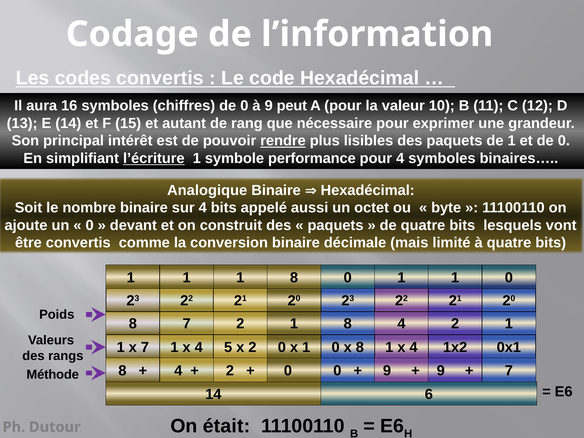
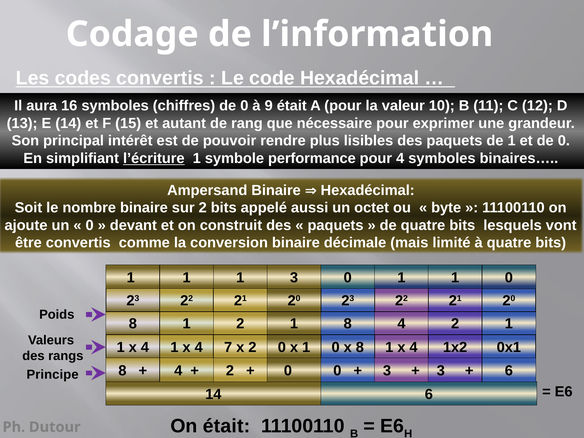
9 peut: peut -> était
rendre underline: present -> none
Analogique: Analogique -> Ampersand
sur 4: 4 -> 2
1 1 8: 8 -> 3
7 at (187, 324): 7 -> 1
7 at (145, 347): 7 -> 4
5: 5 -> 7
9 at (387, 371): 9 -> 3
9 at (441, 371): 9 -> 3
7 at (509, 371): 7 -> 6
Méthode: Méthode -> Principe
